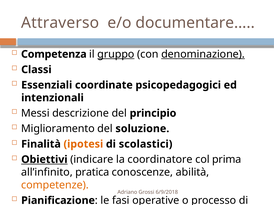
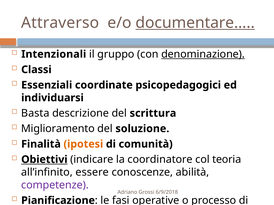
documentare… underline: none -> present
Competenza: Competenza -> Intenzionali
gruppo underline: present -> none
intenzionali: intenzionali -> individuarsi
Messi: Messi -> Basta
principio: principio -> scrittura
scolastici: scolastici -> comunità
prima: prima -> teoria
pratica: pratica -> essere
competenze colour: orange -> purple
